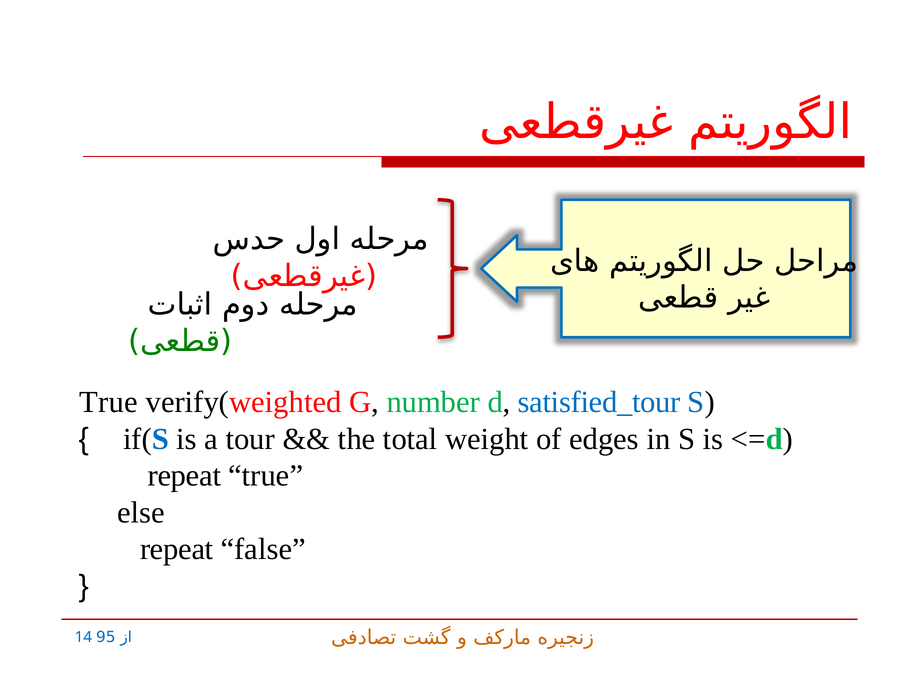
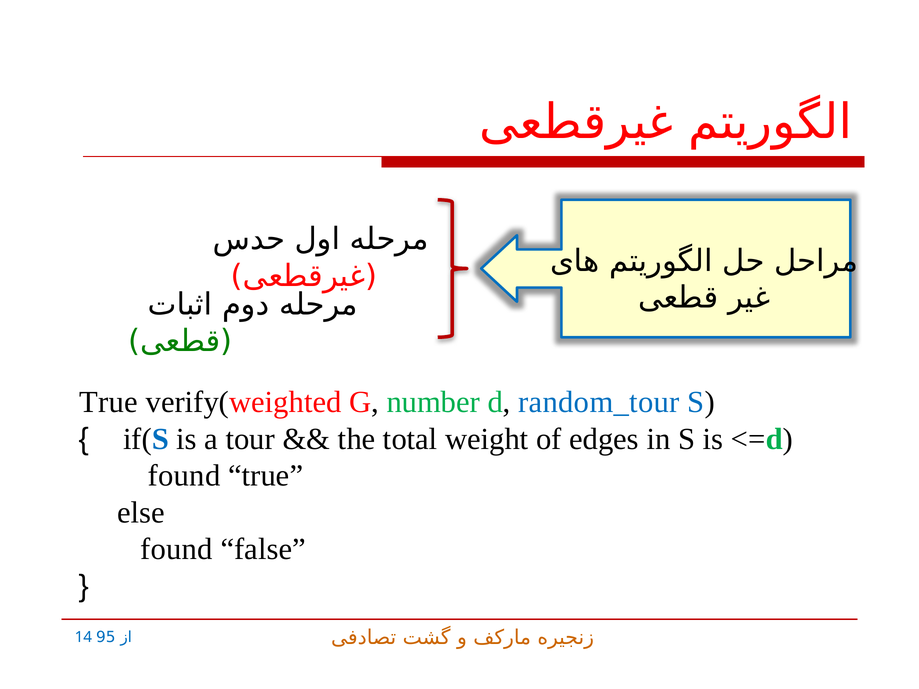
satisfied_tour: satisfied_tour -> random_tour
repeat at (184, 476): repeat -> found
repeat at (177, 550): repeat -> found
